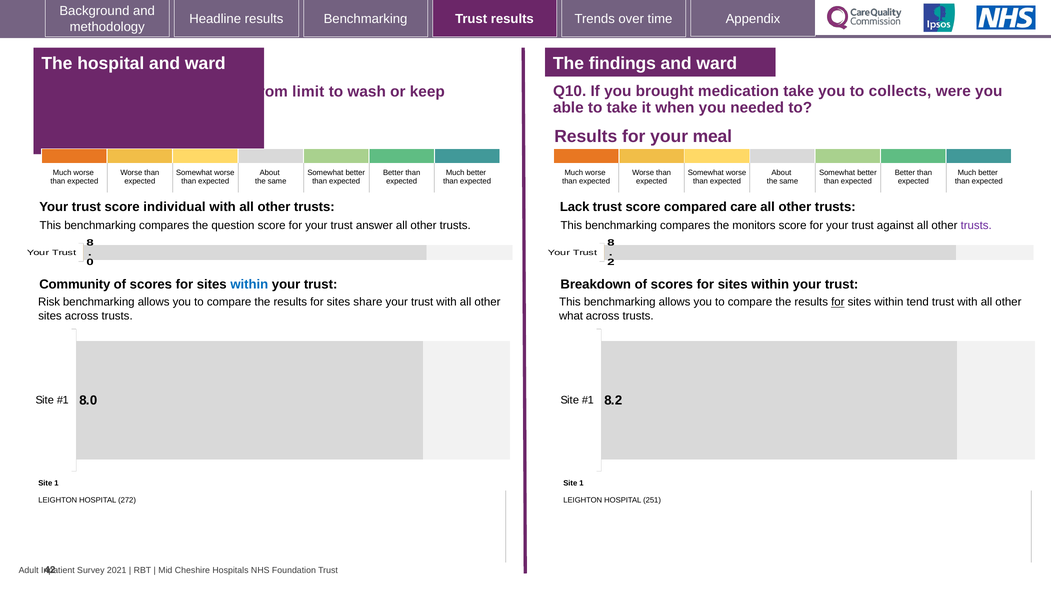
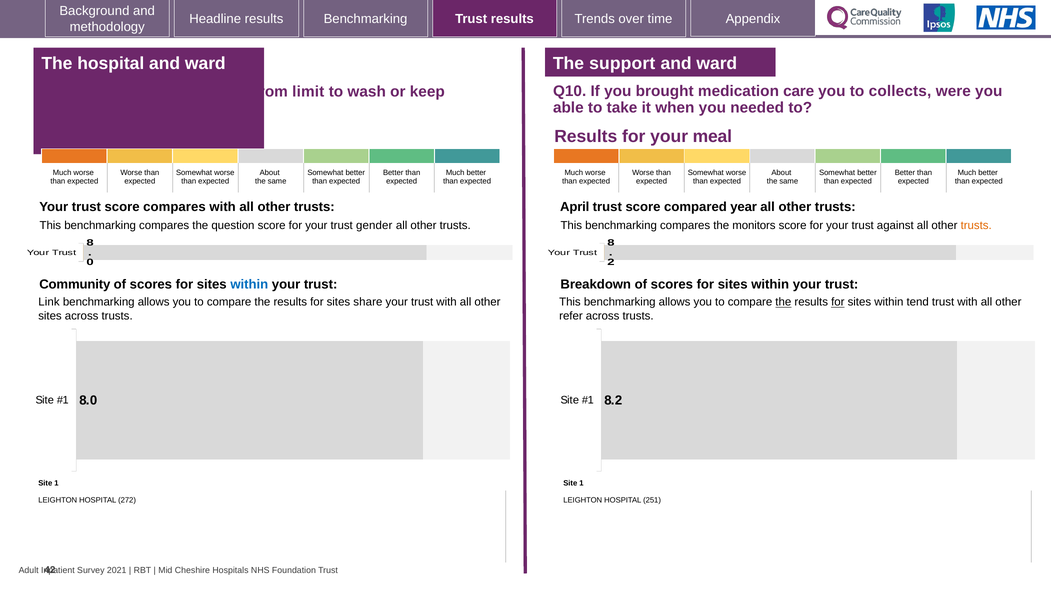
findings: findings -> support
medication take: take -> care
score individual: individual -> compares
Lack: Lack -> April
care: care -> year
answer: answer -> gender
trusts at (976, 226) colour: purple -> orange
Risk: Risk -> Link
the at (783, 302) underline: none -> present
what: what -> refer
